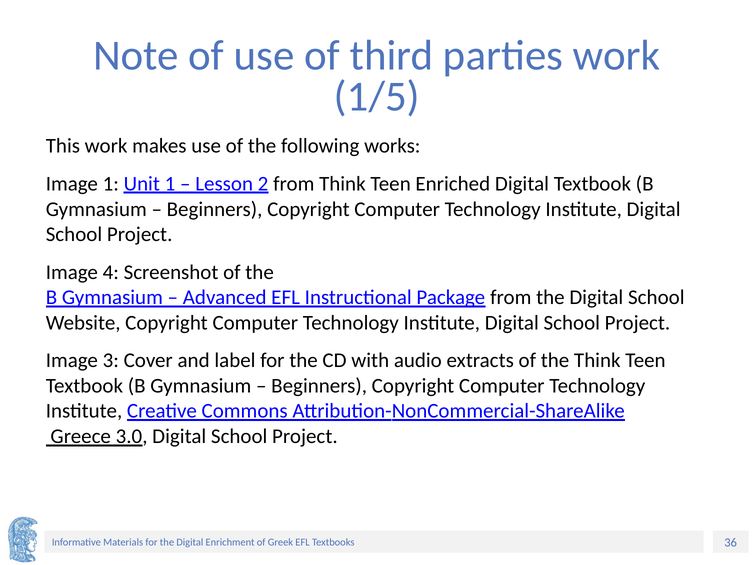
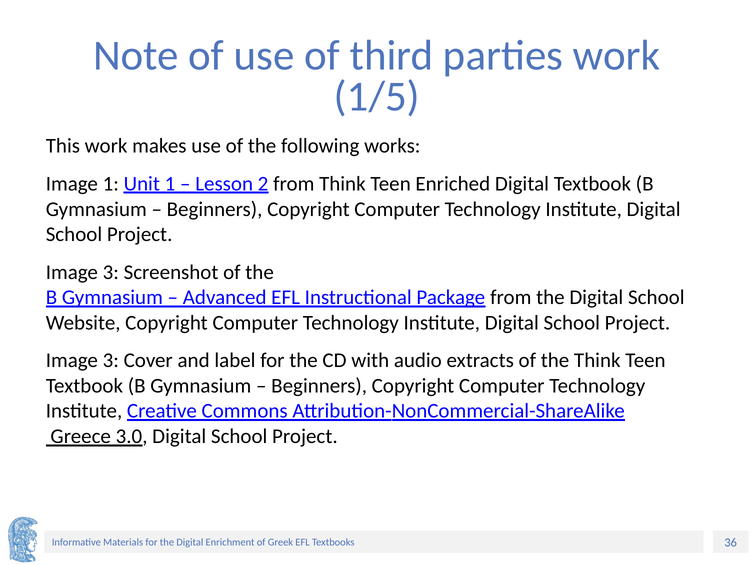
4 at (111, 272): 4 -> 3
